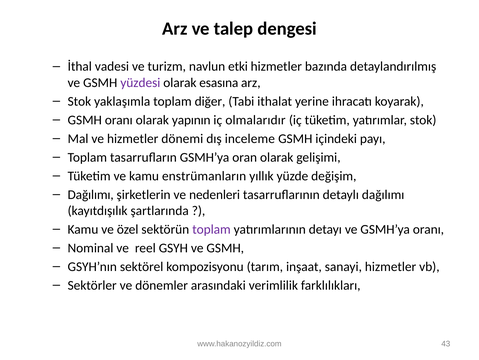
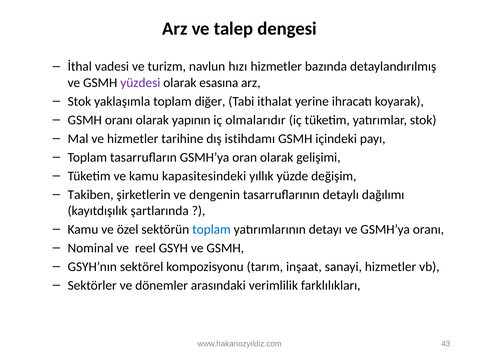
etki: etki -> hızı
dönemi: dönemi -> tarihine
inceleme: inceleme -> istihdamı
enstrümanların: enstrümanların -> kapasitesindeki
Dağılımı at (91, 194): Dağılımı -> Takiben
nedenleri: nedenleri -> dengenin
toplam at (211, 229) colour: purple -> blue
